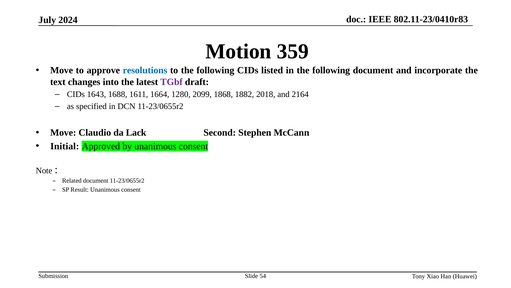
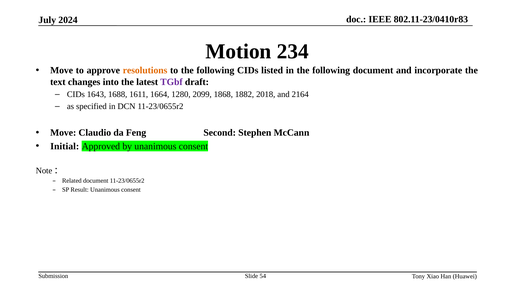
359: 359 -> 234
resolutions colour: blue -> orange
Lack: Lack -> Feng
